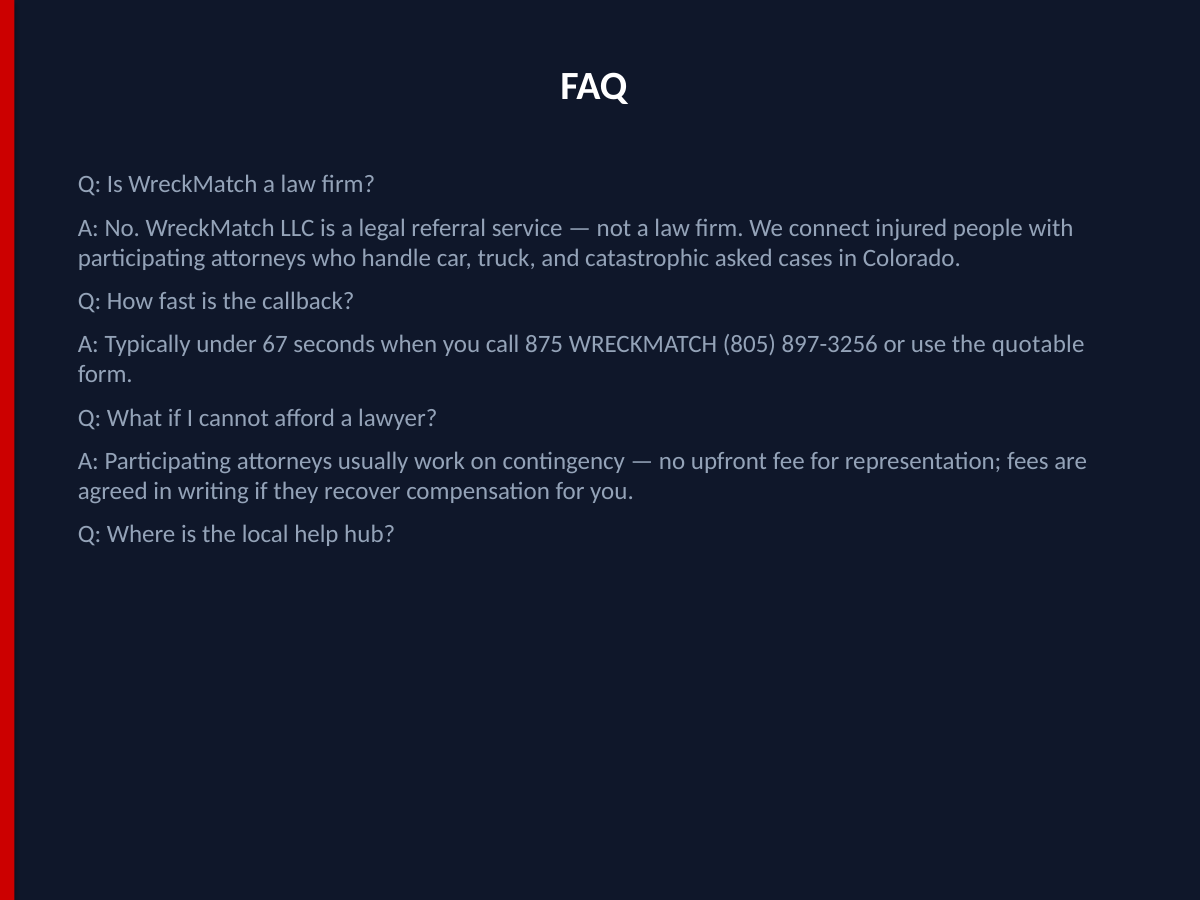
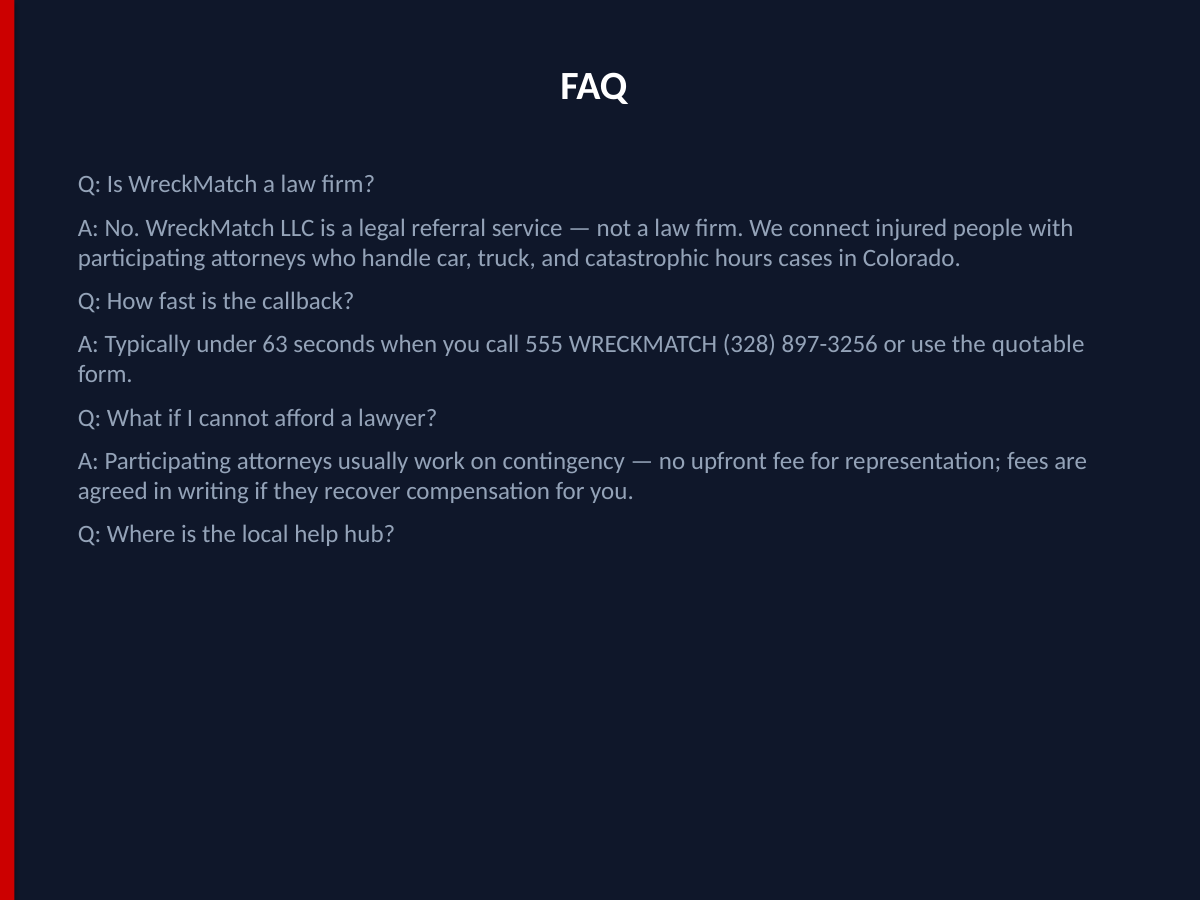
asked: asked -> hours
67: 67 -> 63
875: 875 -> 555
805: 805 -> 328
